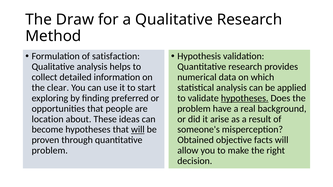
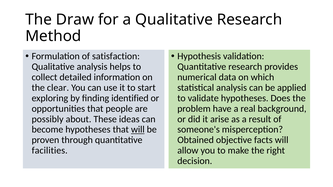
preferred: preferred -> identified
hypotheses at (245, 98) underline: present -> none
location: location -> possibly
problem at (50, 151): problem -> facilities
